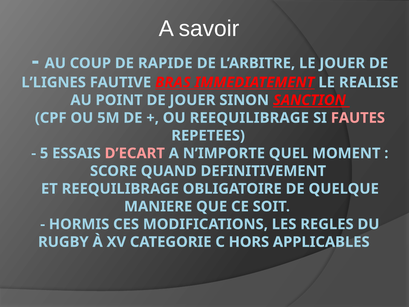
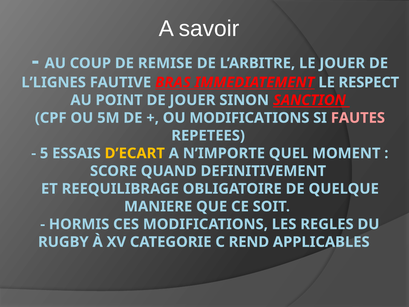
RAPIDE: RAPIDE -> REMISE
REALISE: REALISE -> RESPECT
OU REEQUILIBRAGE: REEQUILIBRAGE -> MODIFICATIONS
D’ECART colour: pink -> yellow
HORS: HORS -> REND
